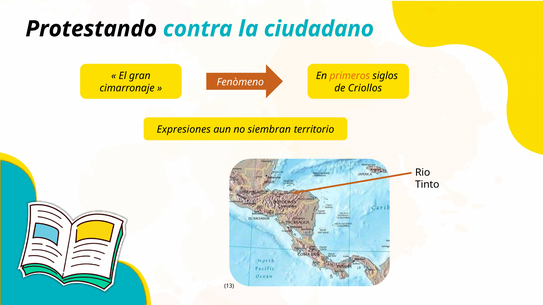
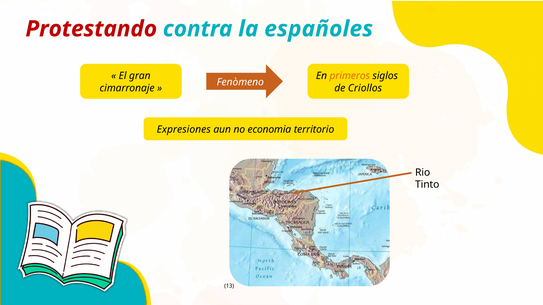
Protestando colour: black -> red
ciudadano: ciudadano -> españoles
siembran: siembran -> economia
